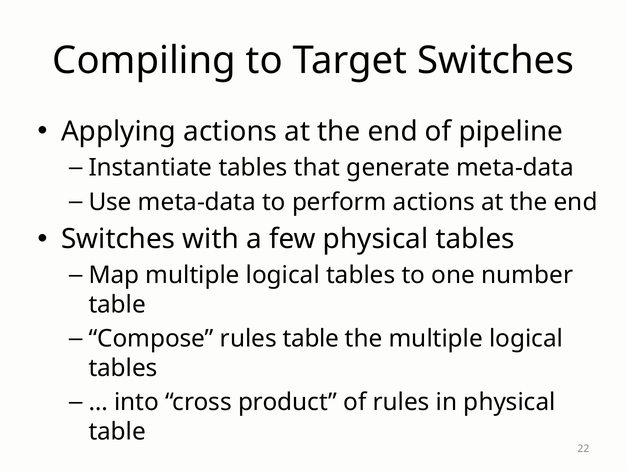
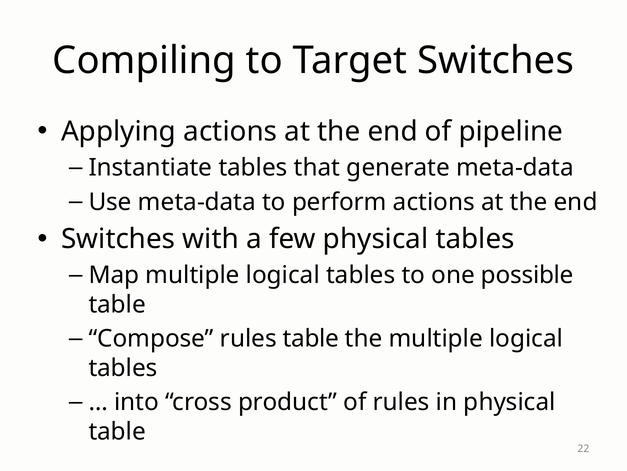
number: number -> possible
